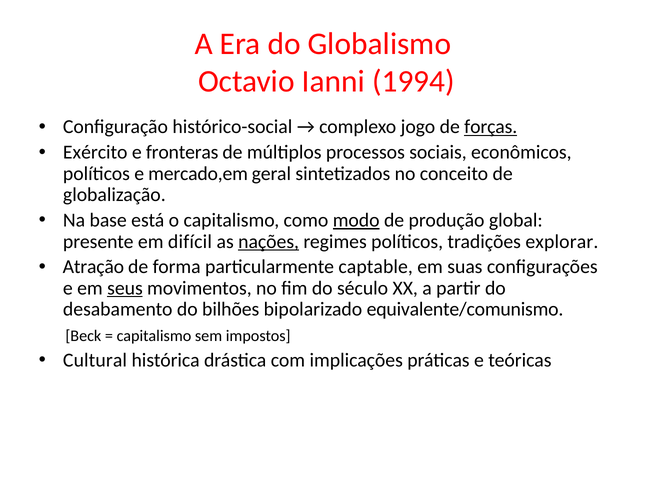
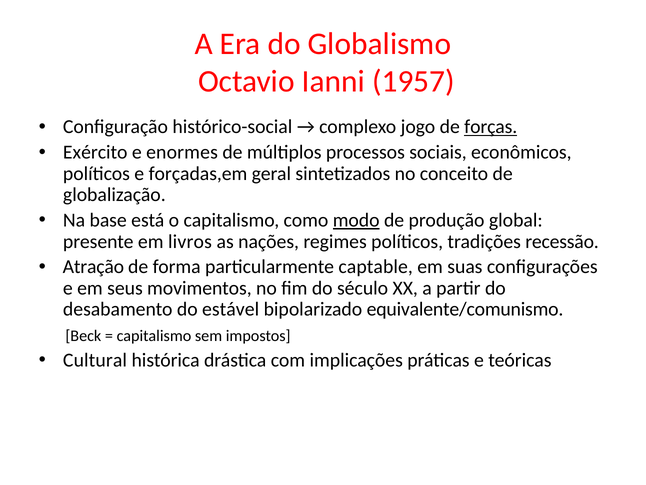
1994: 1994 -> 1957
fronteras: fronteras -> enormes
mercado,em: mercado,em -> forçadas,em
difícil: difícil -> livros
nações underline: present -> none
explorar: explorar -> recessão
seus underline: present -> none
bilhões: bilhões -> estável
